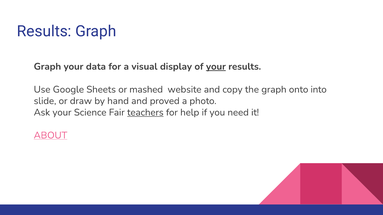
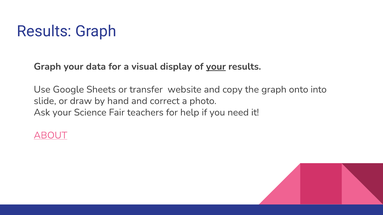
mashed: mashed -> transfer
proved: proved -> correct
teachers underline: present -> none
